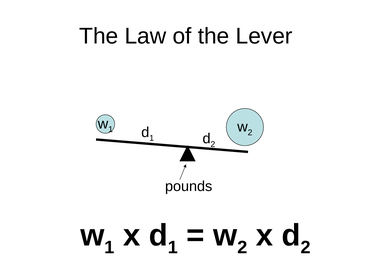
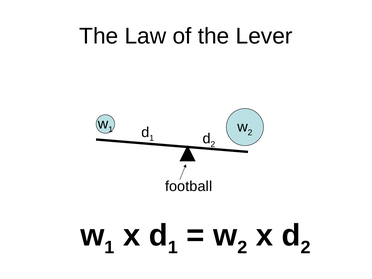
pounds: pounds -> football
